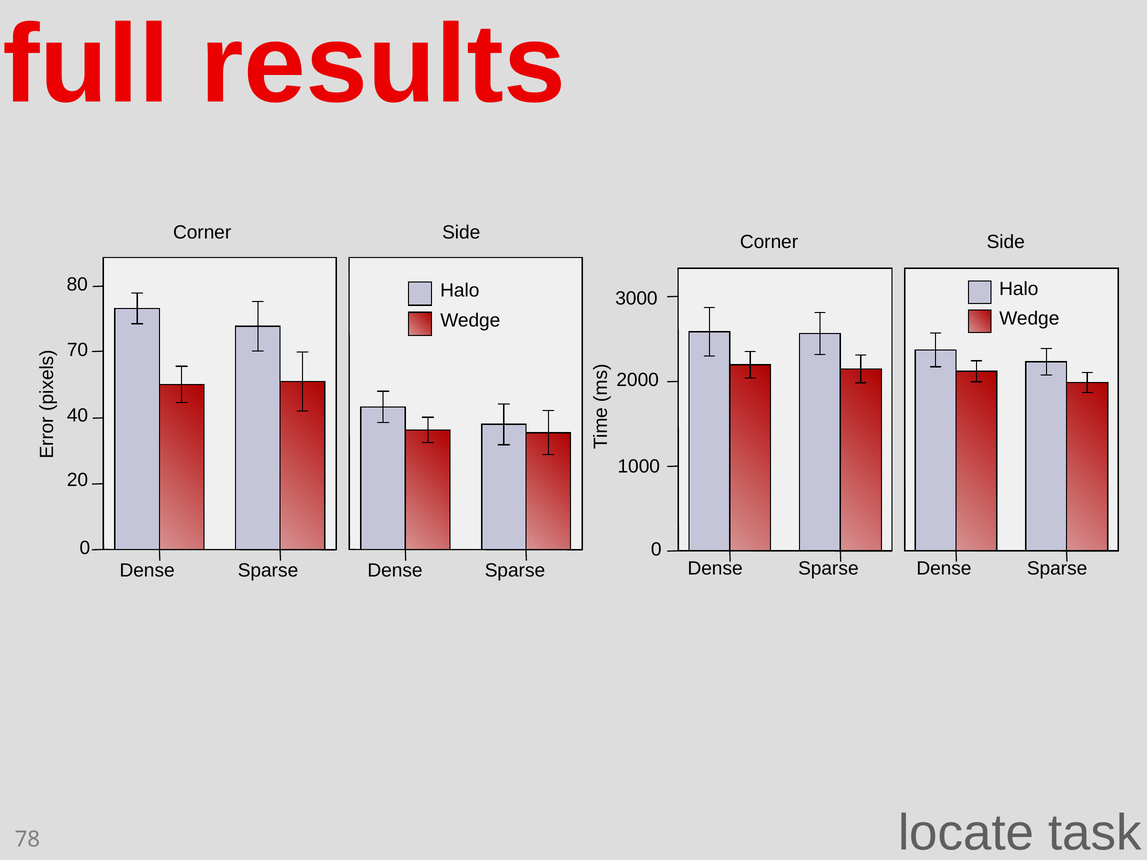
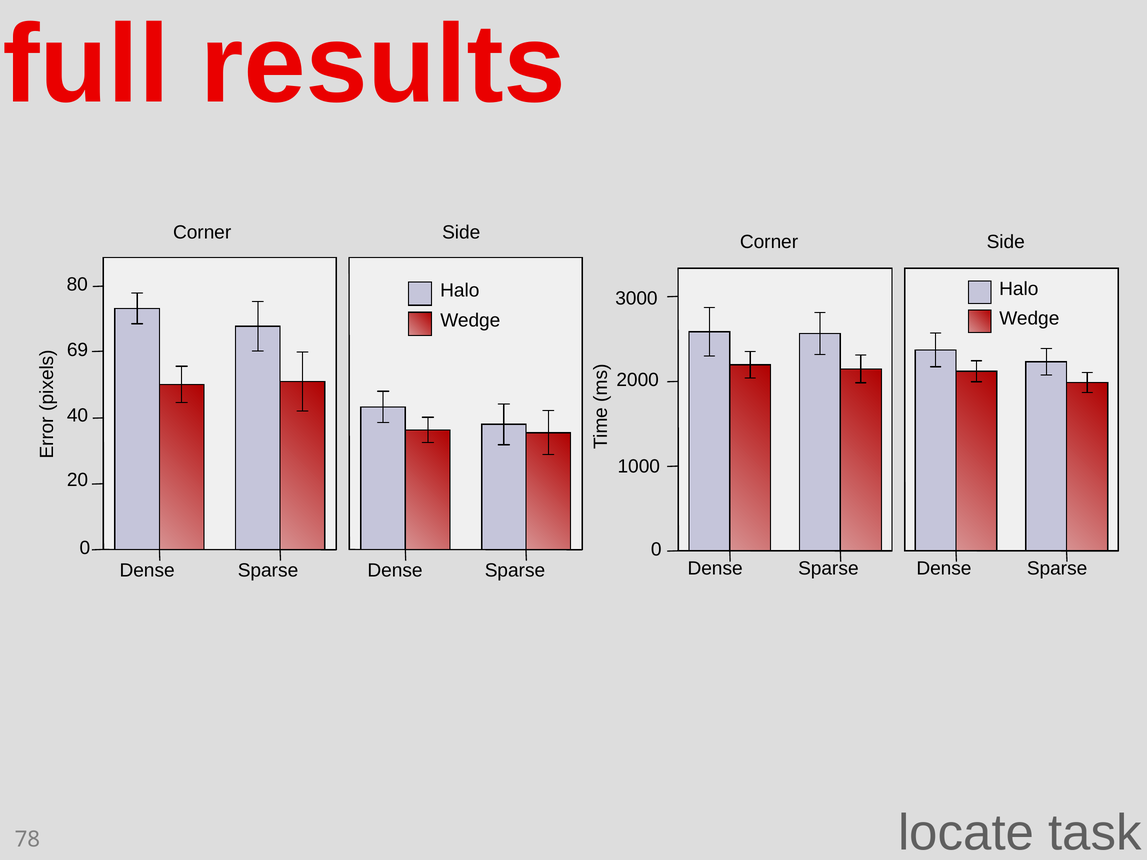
70: 70 -> 69
